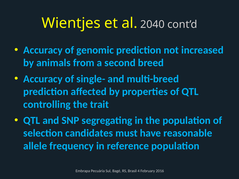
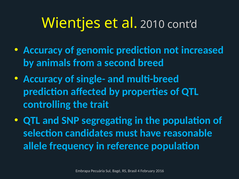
2040: 2040 -> 2010
